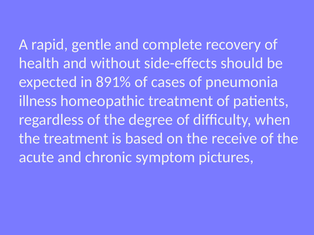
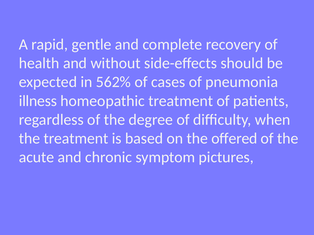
891%: 891% -> 562%
receive: receive -> offered
